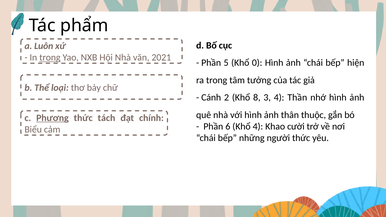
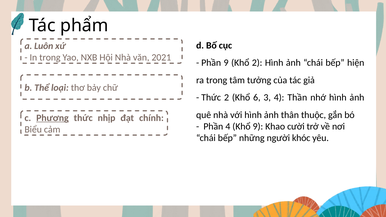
trong at (50, 58) underline: present -> none
Phần 5: 5 -> 9
Khổ 0: 0 -> 2
Cánh at (211, 98): Cánh -> Thức
8: 8 -> 6
tách: tách -> nhịp
Phần 6: 6 -> 4
Khổ 4: 4 -> 9
người thức: thức -> khóc
